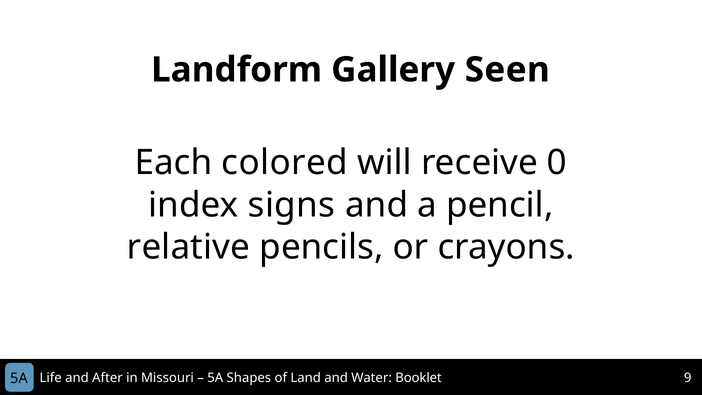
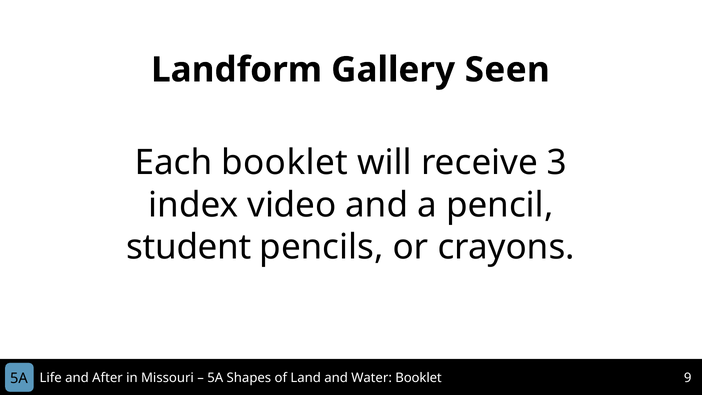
Each colored: colored -> booklet
0: 0 -> 3
signs: signs -> video
relative: relative -> student
